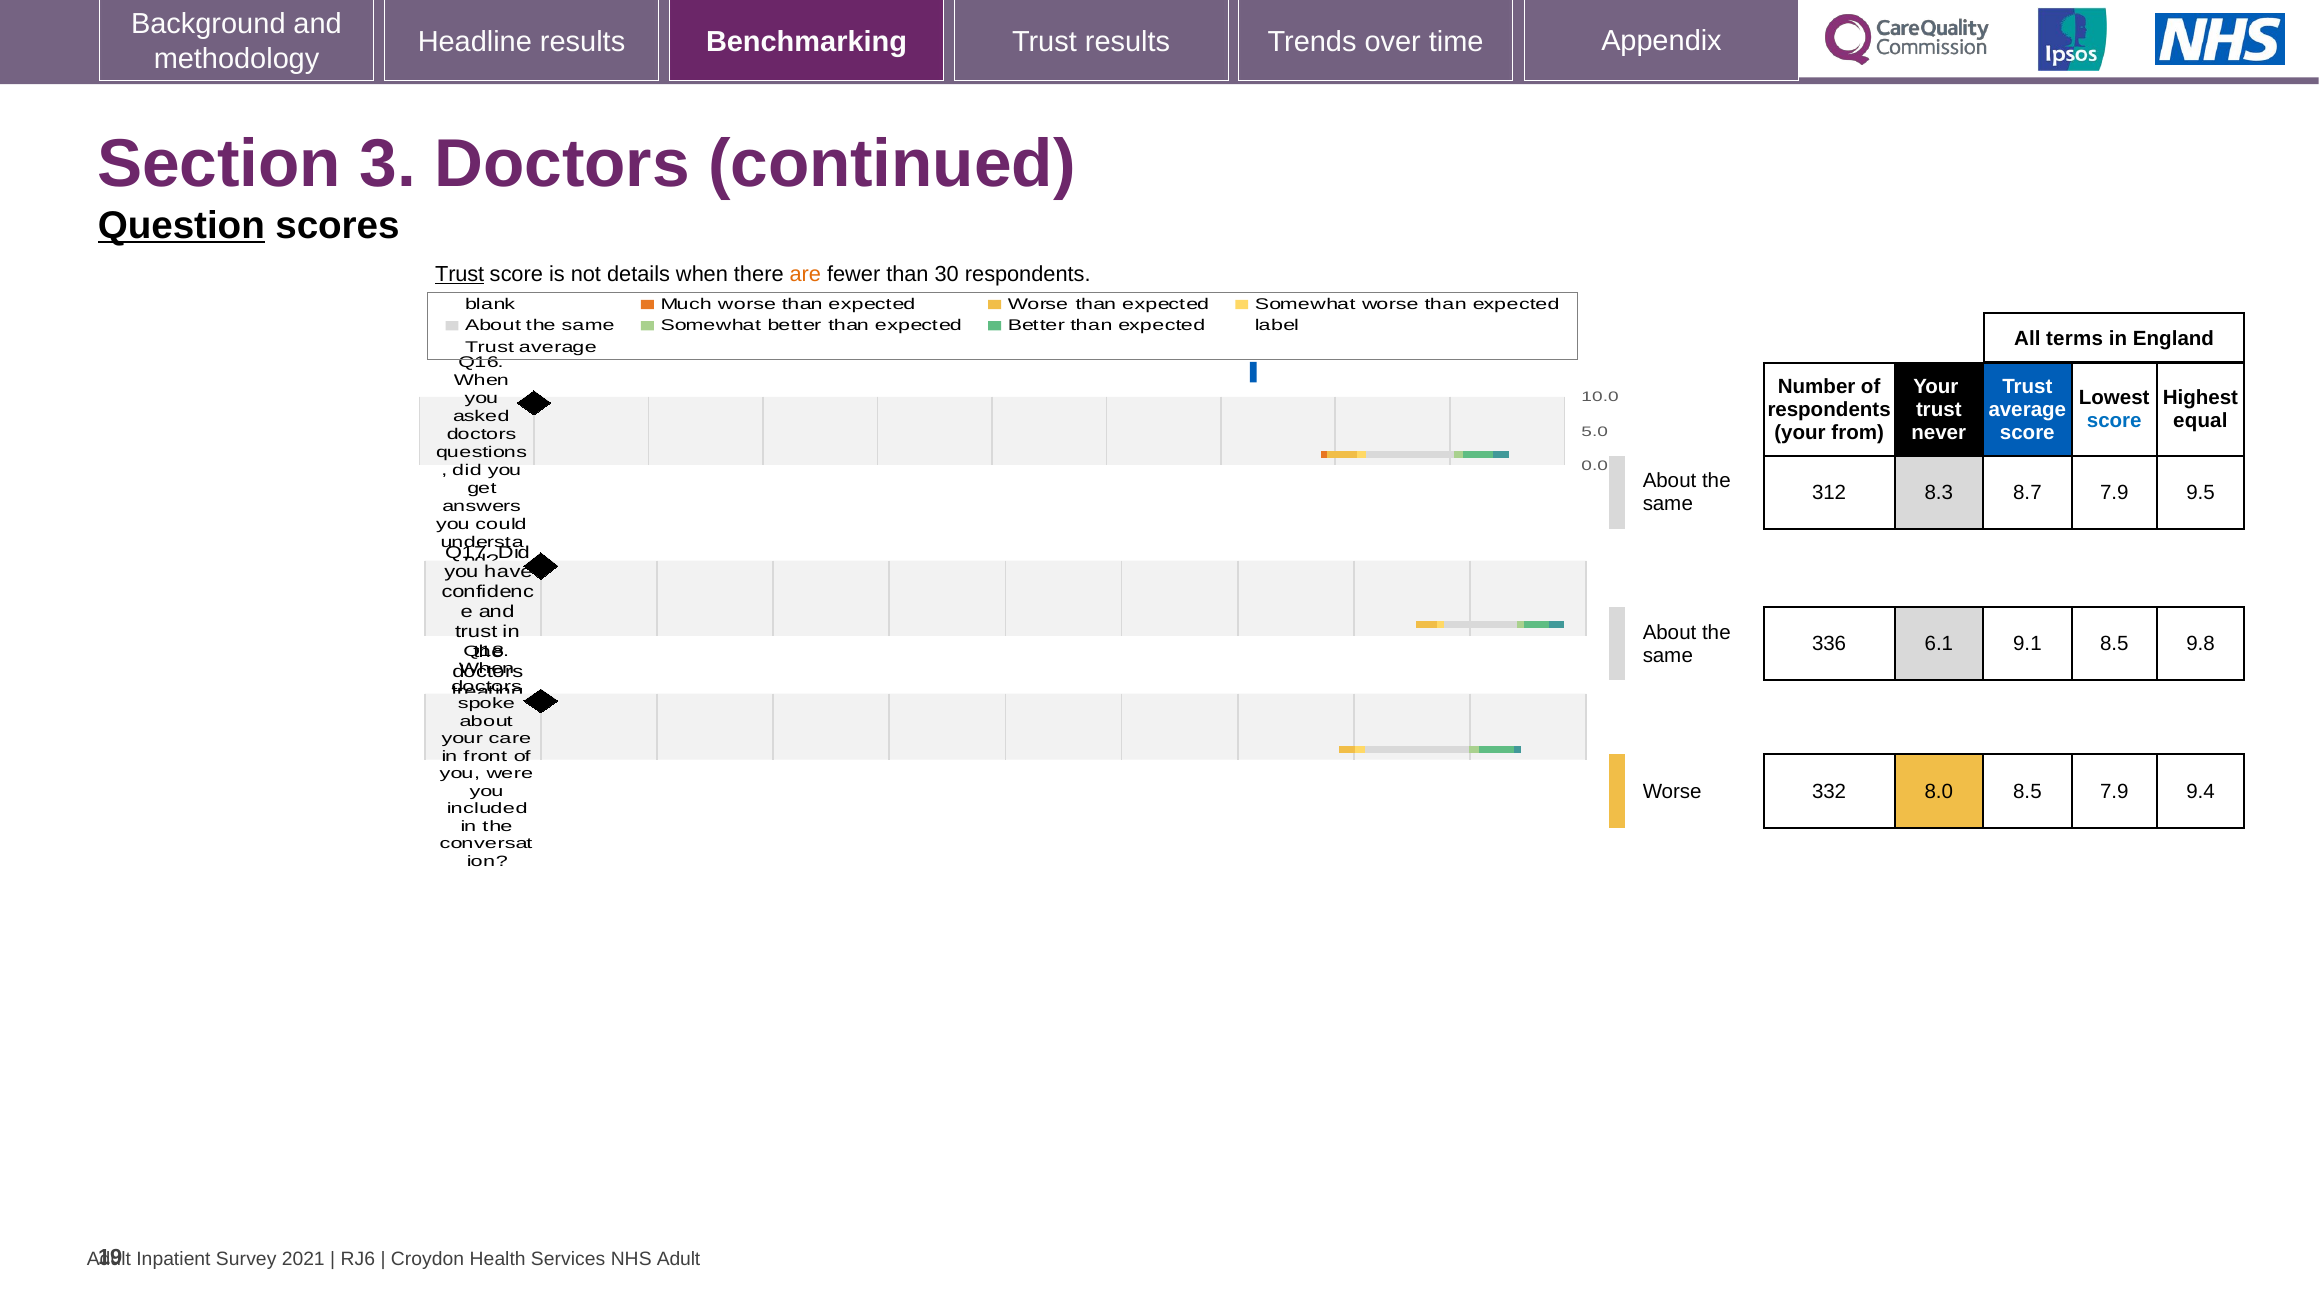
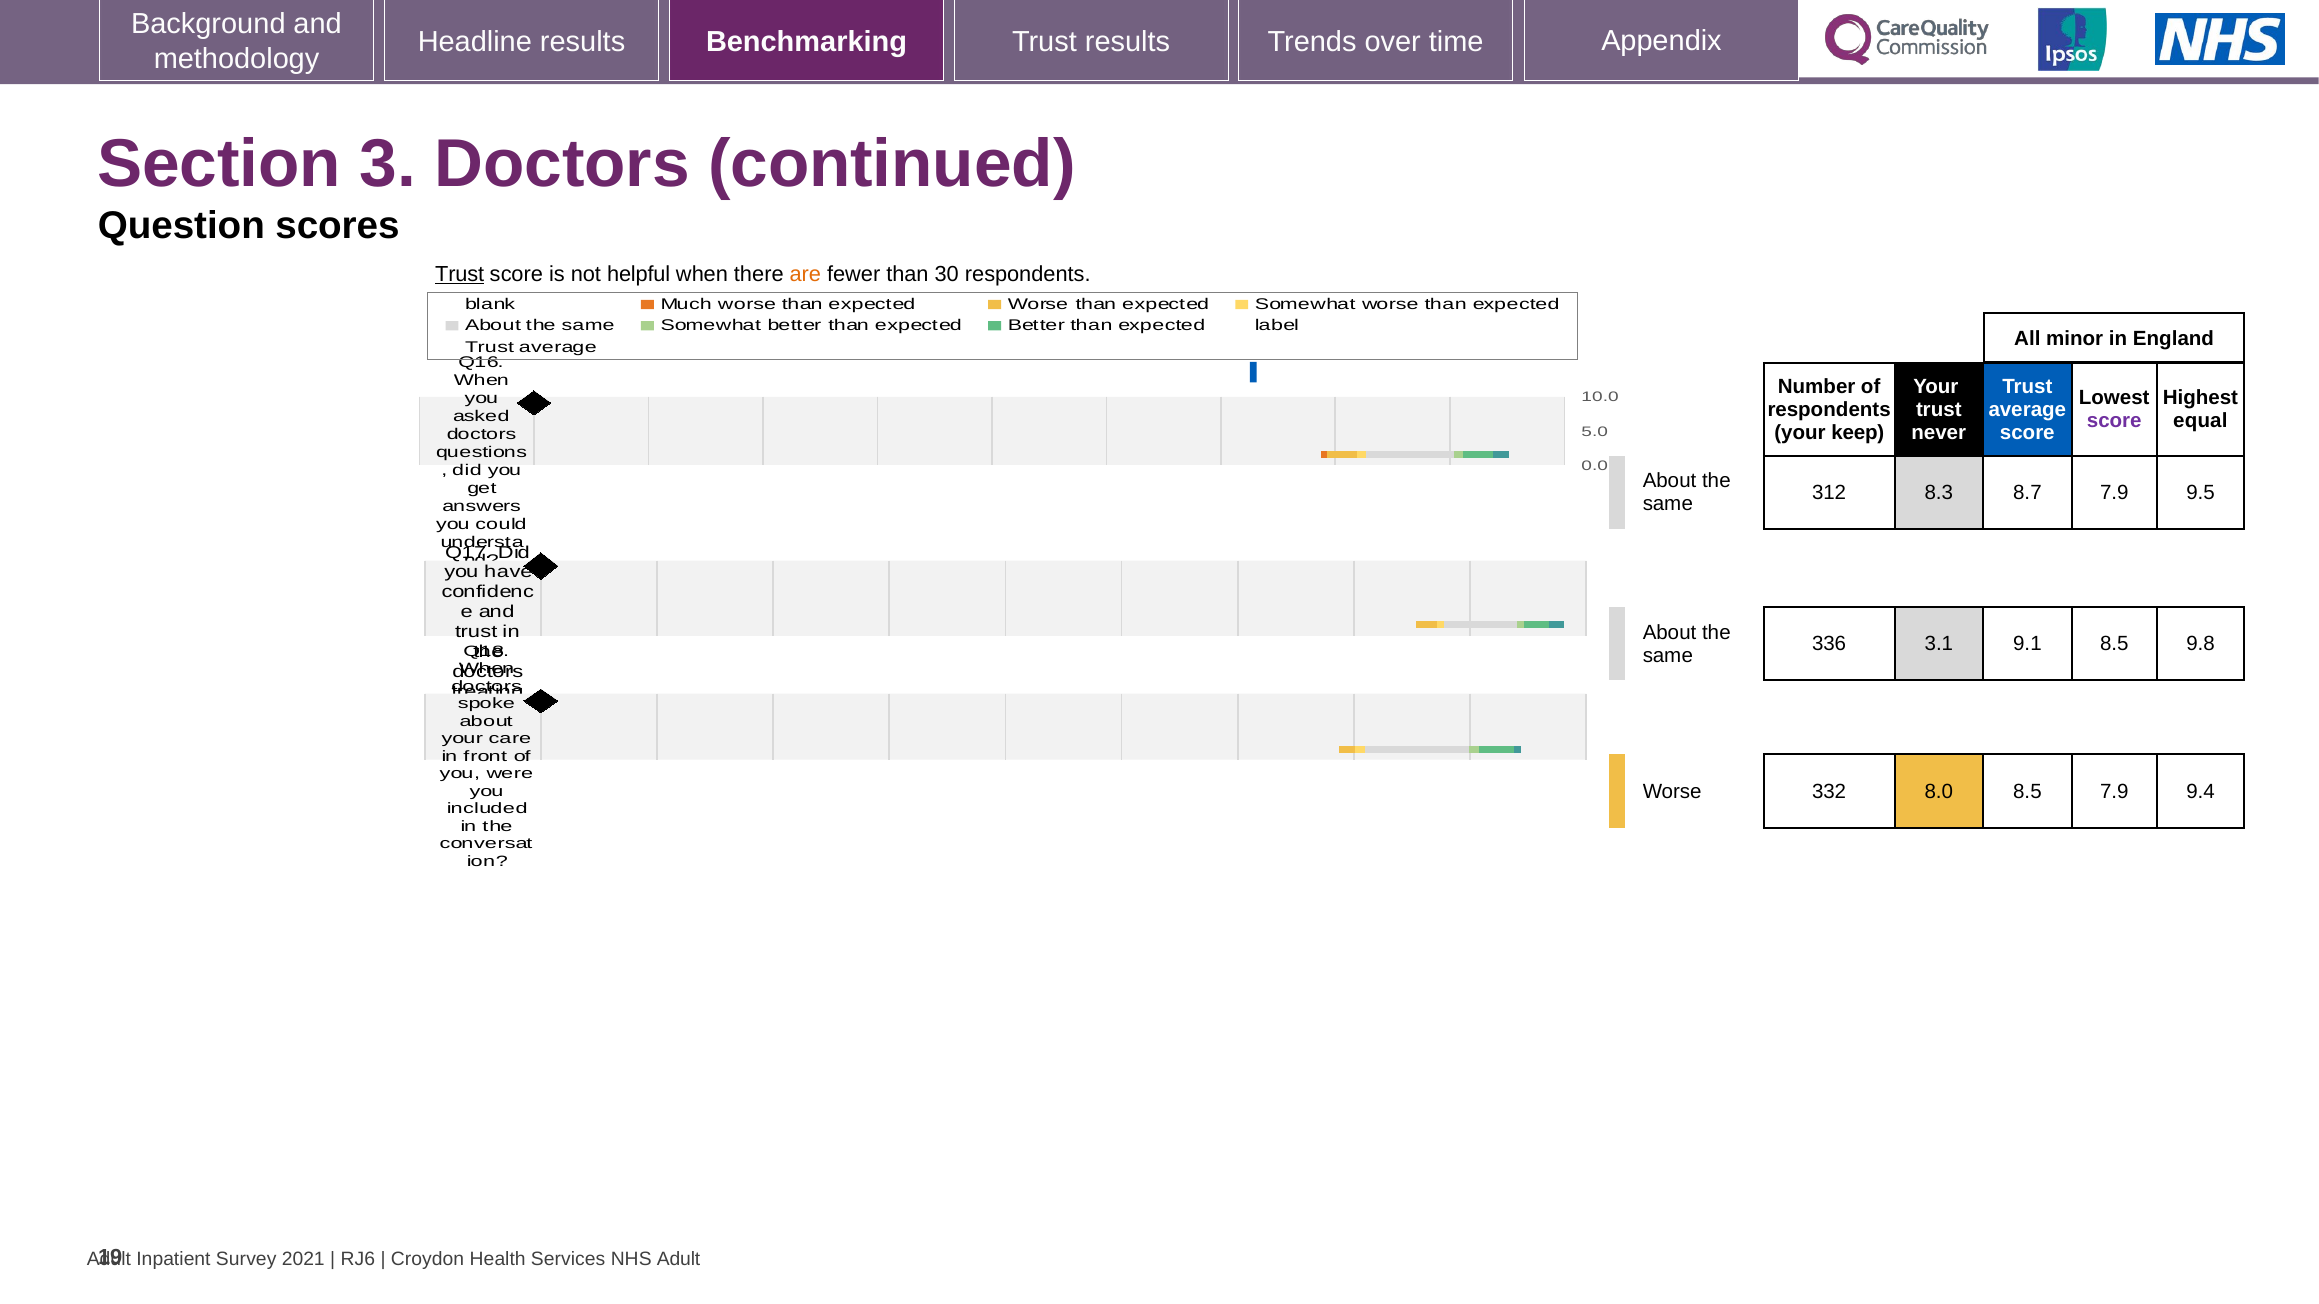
Question underline: present -> none
details: details -> helpful
terms: terms -> minor
score at (2114, 421) colour: blue -> purple
from: from -> keep
6.1: 6.1 -> 3.1
